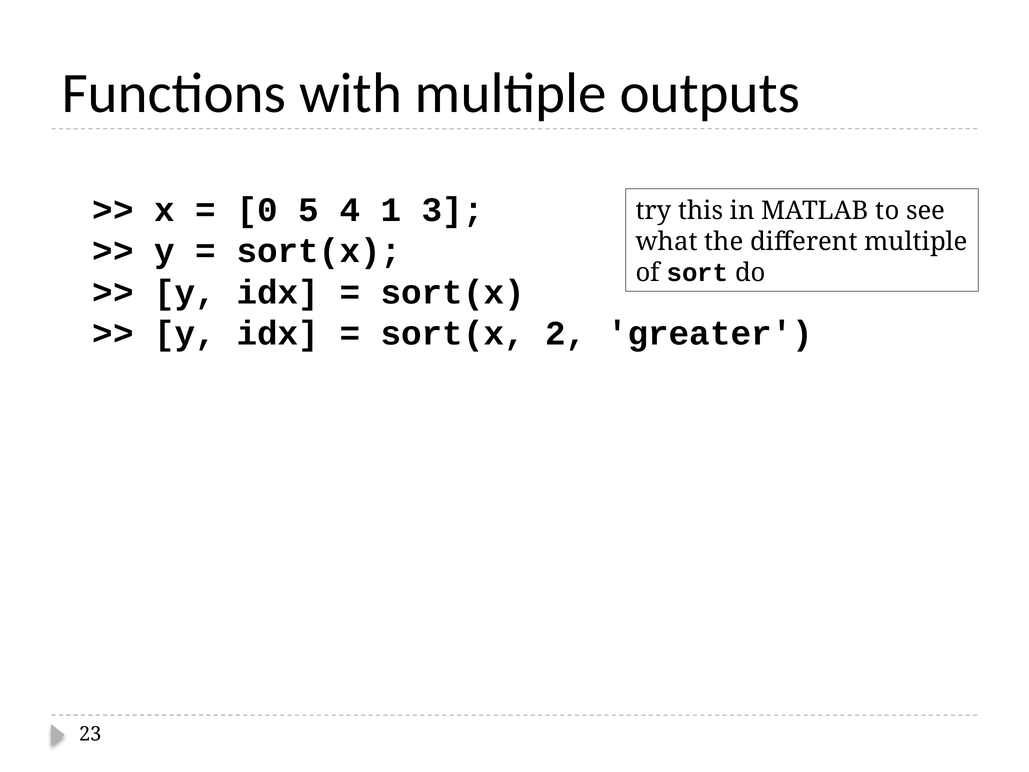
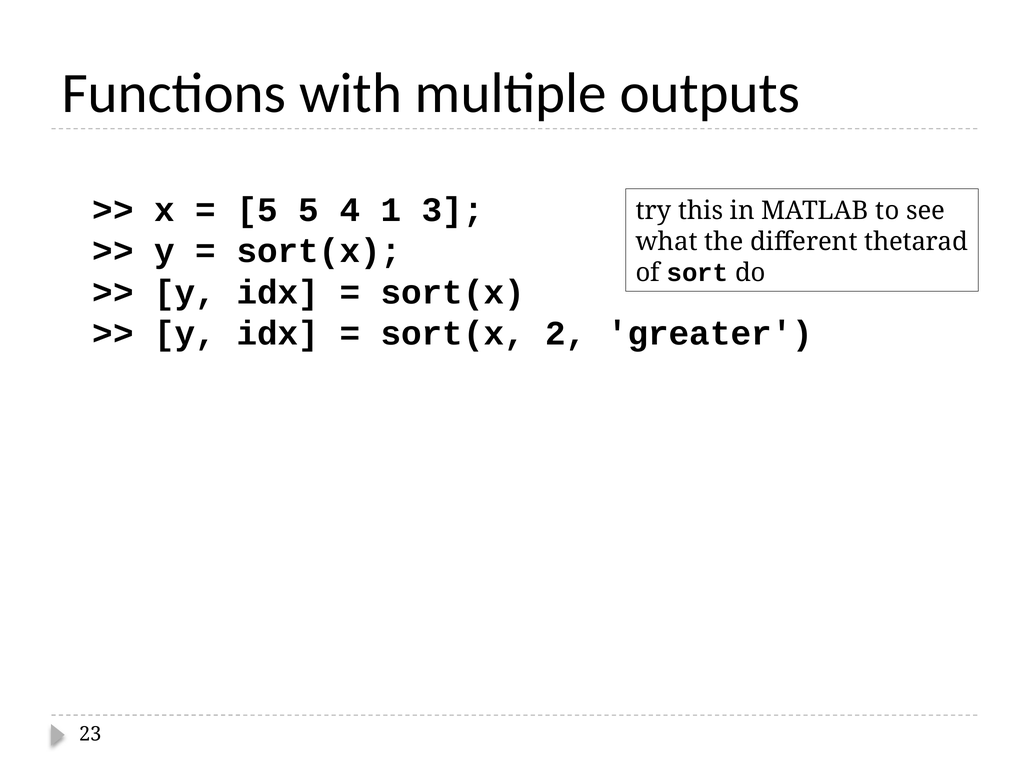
0 at (257, 210): 0 -> 5
different multiple: multiple -> thetarad
